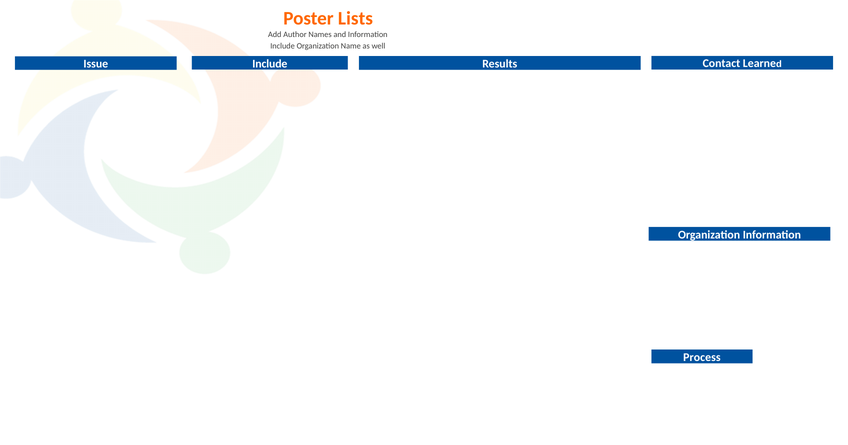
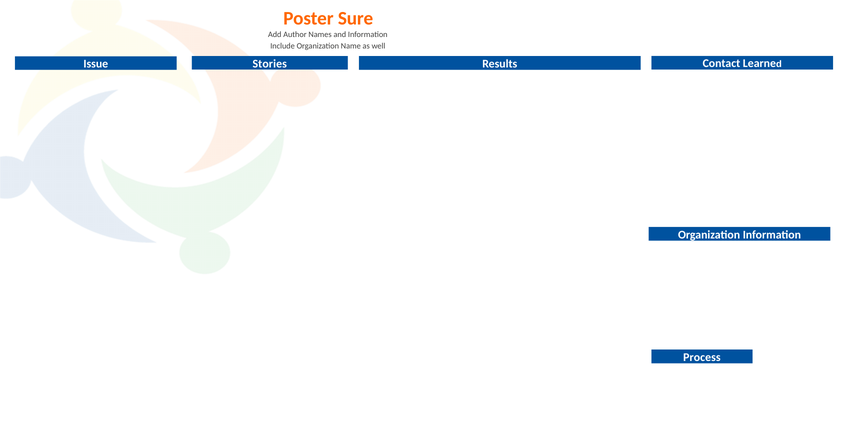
Lists: Lists -> Sure
Include at (270, 64): Include -> Stories
